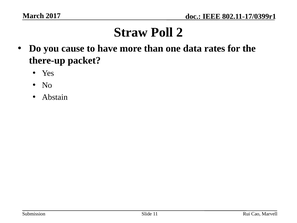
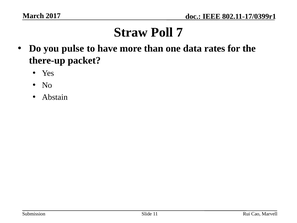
2: 2 -> 7
cause: cause -> pulse
